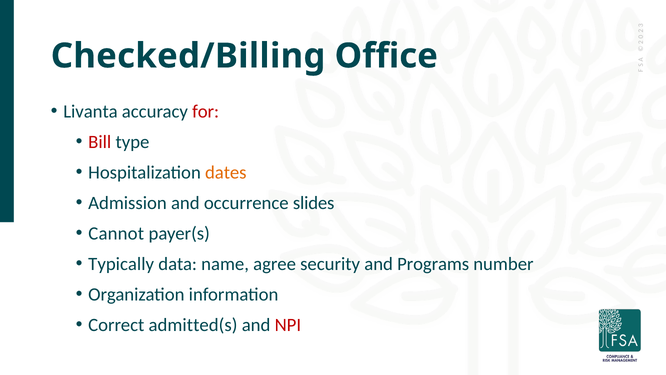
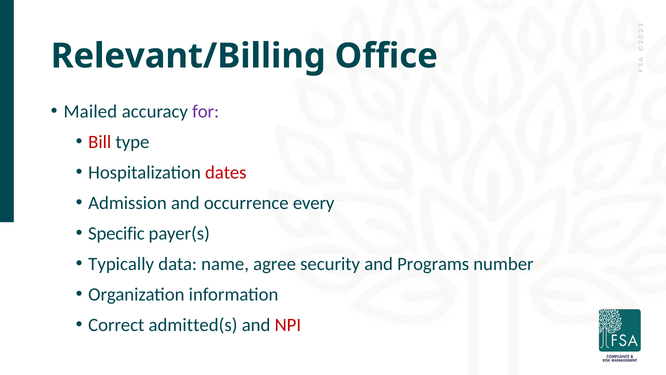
Checked/Billing: Checked/Billing -> Relevant/Billing
Livanta: Livanta -> Mailed
for colour: red -> purple
dates colour: orange -> red
slides: slides -> every
Cannot: Cannot -> Specific
